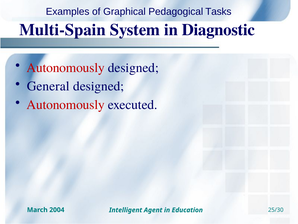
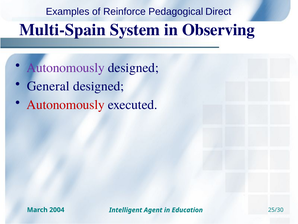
Graphical: Graphical -> Reinforce
Tasks: Tasks -> Direct
Diagnostic: Diagnostic -> Observing
Autonomously at (66, 67) colour: red -> purple
